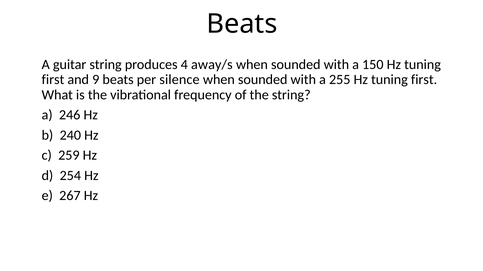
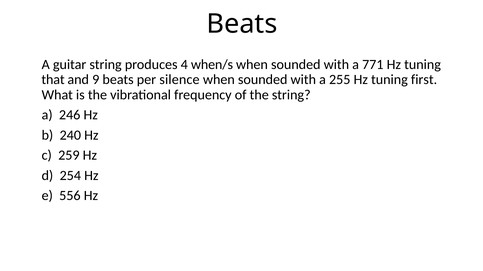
away/s: away/s -> when/s
150: 150 -> 771
first at (53, 80): first -> that
267: 267 -> 556
